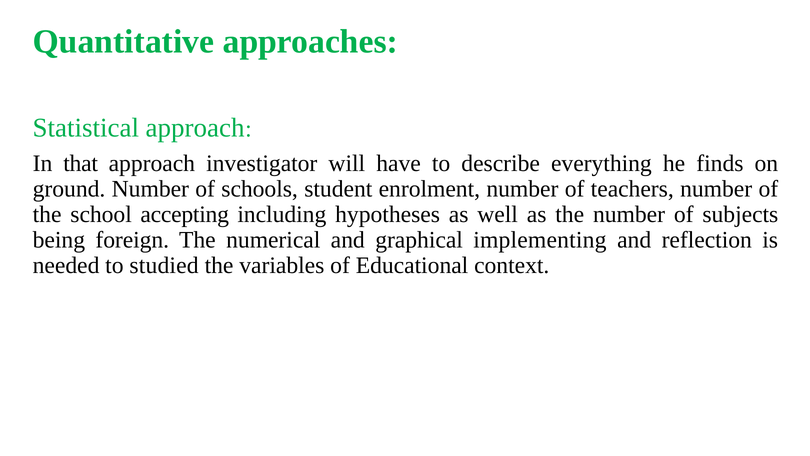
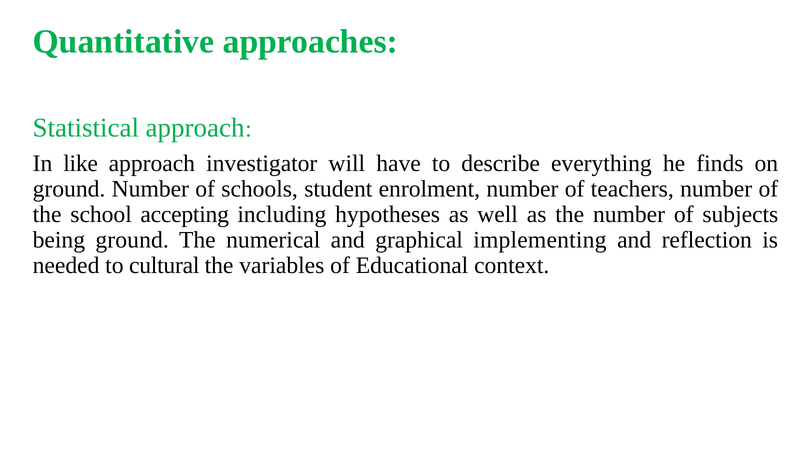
that: that -> like
being foreign: foreign -> ground
studied: studied -> cultural
